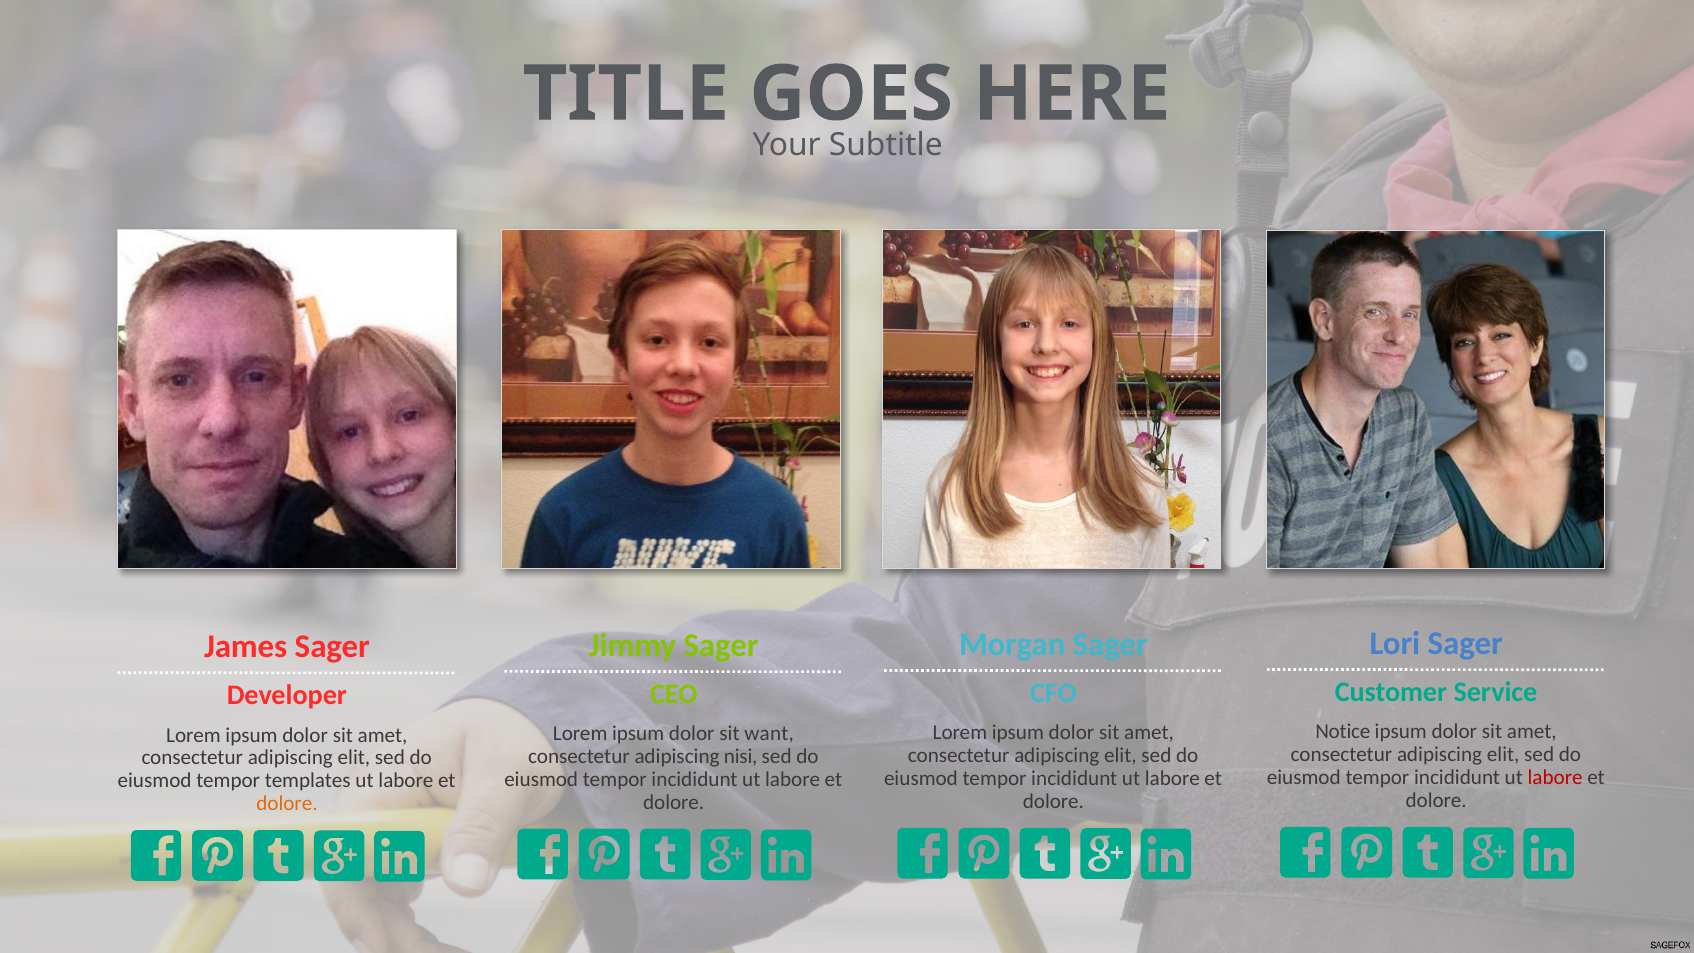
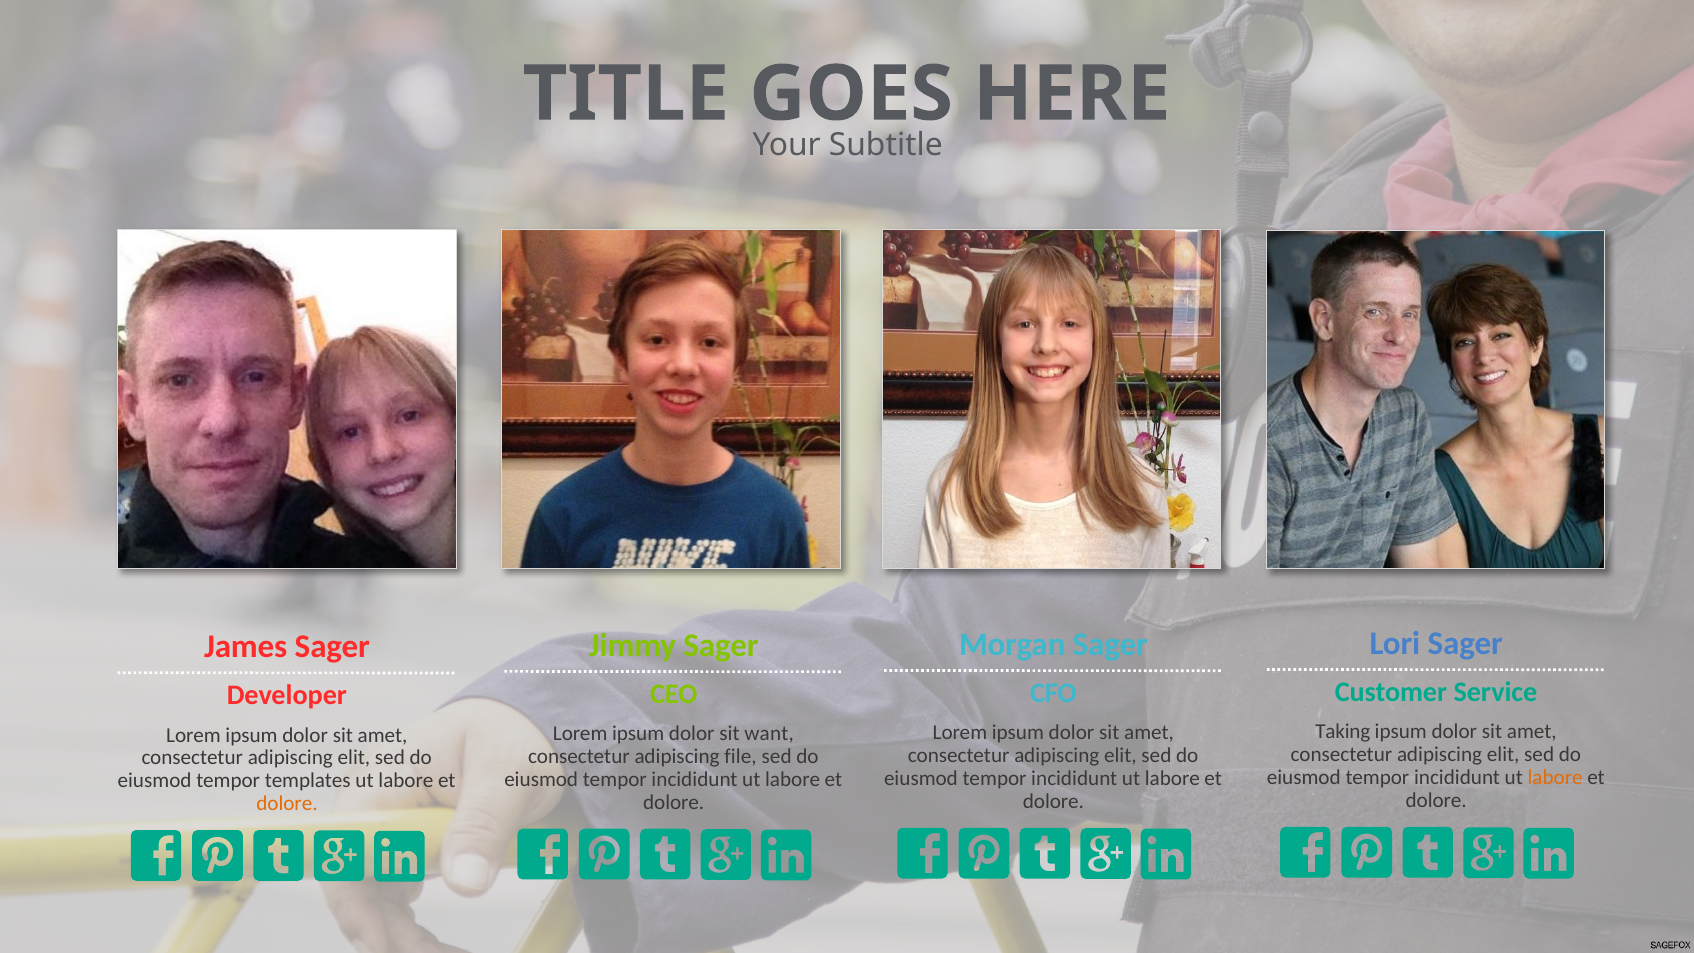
Notice: Notice -> Taking
nisi: nisi -> file
labore at (1555, 777) colour: red -> orange
